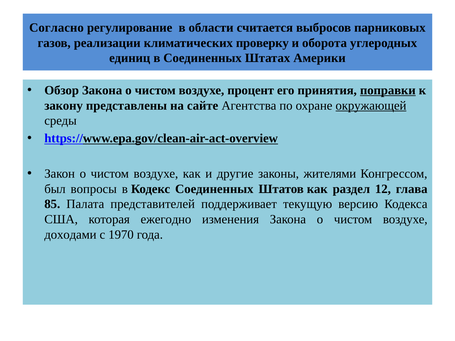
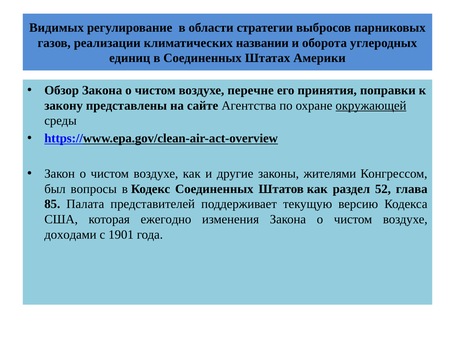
Согласно: Согласно -> Видимых
считается: считается -> стратегии
проверку: проверку -> названии
процент: процент -> перечне
поправки underline: present -> none
12: 12 -> 52
1970: 1970 -> 1901
